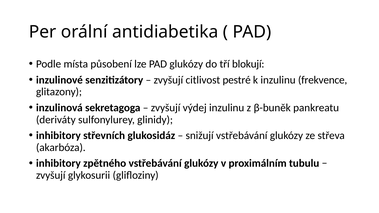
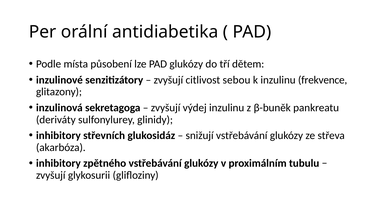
blokují: blokují -> dětem
pestré: pestré -> sebou
